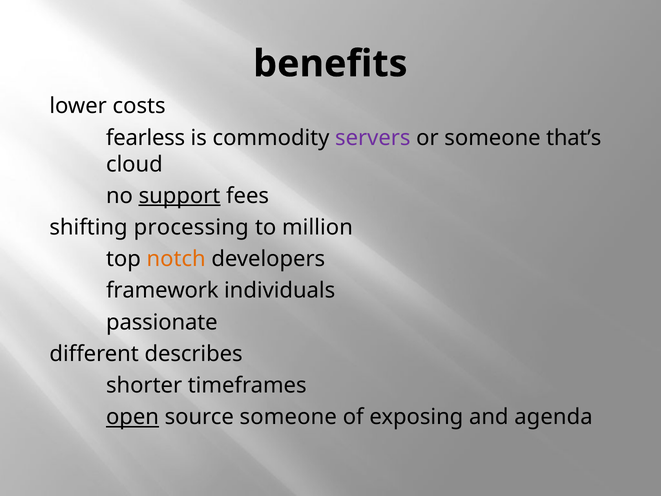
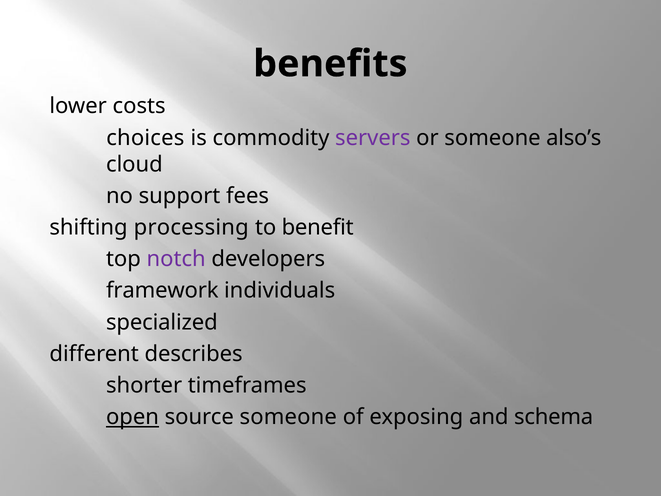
fearless: fearless -> choices
that’s: that’s -> also’s
support underline: present -> none
million: million -> benefit
notch colour: orange -> purple
passionate: passionate -> specialized
agenda: agenda -> schema
